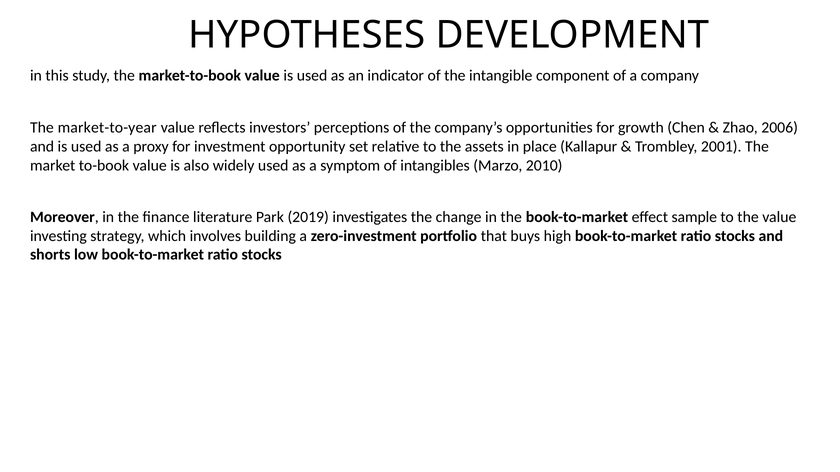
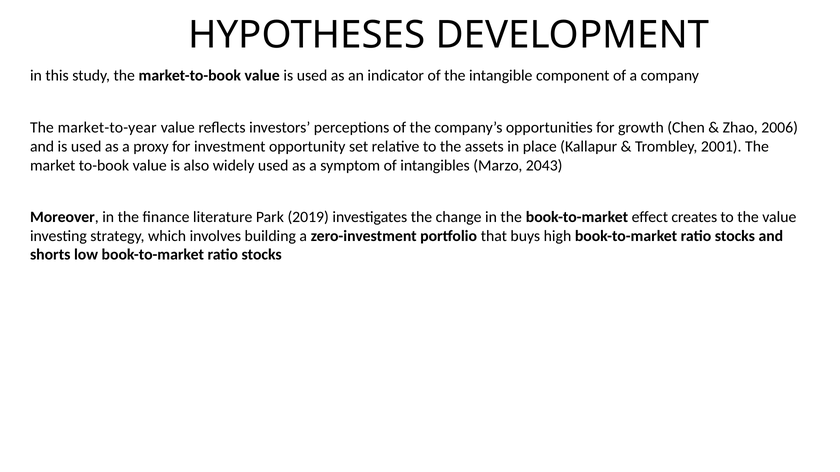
2010: 2010 -> 2043
sample: sample -> creates
